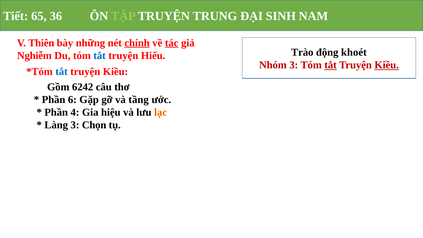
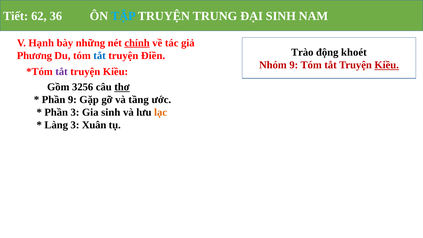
65: 65 -> 62
TẬP colour: light green -> light blue
Thiên: Thiên -> Hạnh
tác underline: present -> none
Nghiễm: Nghiễm -> Phương
Hiếu: Hiếu -> Điền
Nhóm 3: 3 -> 9
tắt at (331, 65) underline: present -> none
tắt at (61, 72) colour: blue -> purple
6242: 6242 -> 3256
thơ underline: none -> present
Phần 6: 6 -> 9
Phần 4: 4 -> 3
Gia hiệu: hiệu -> sinh
Chọn: Chọn -> Xuân
